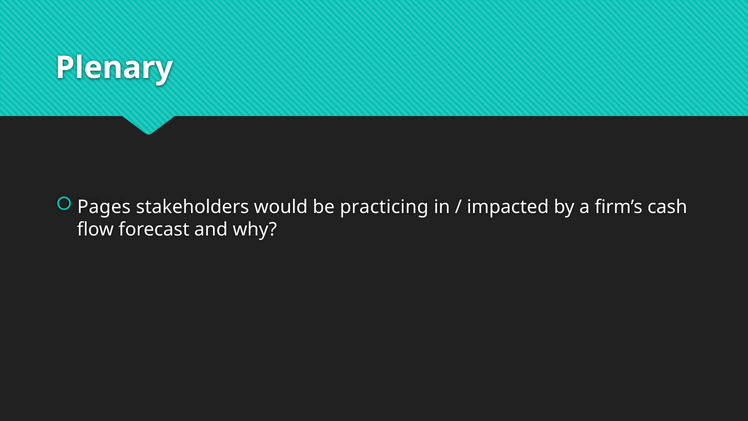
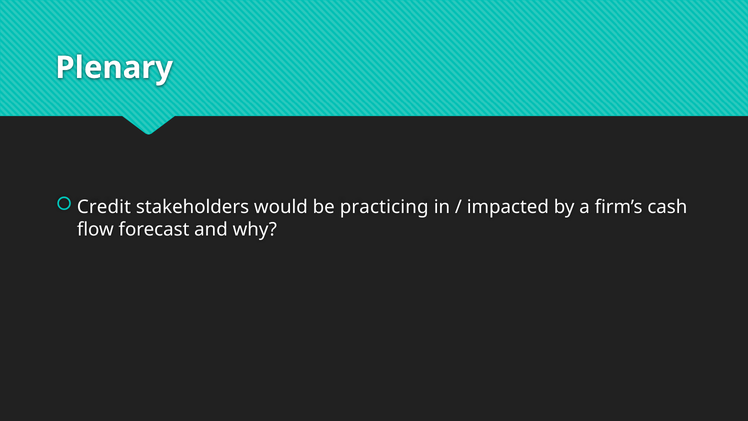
Pages: Pages -> Credit
